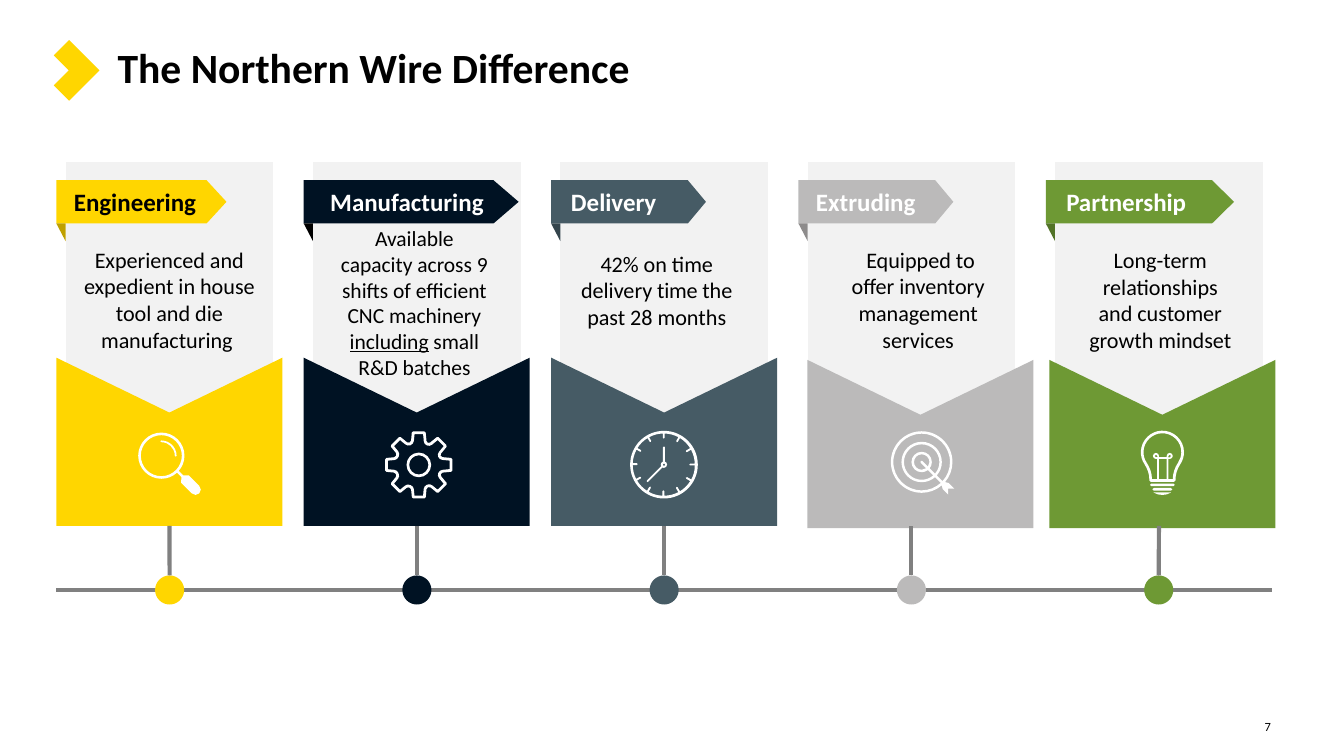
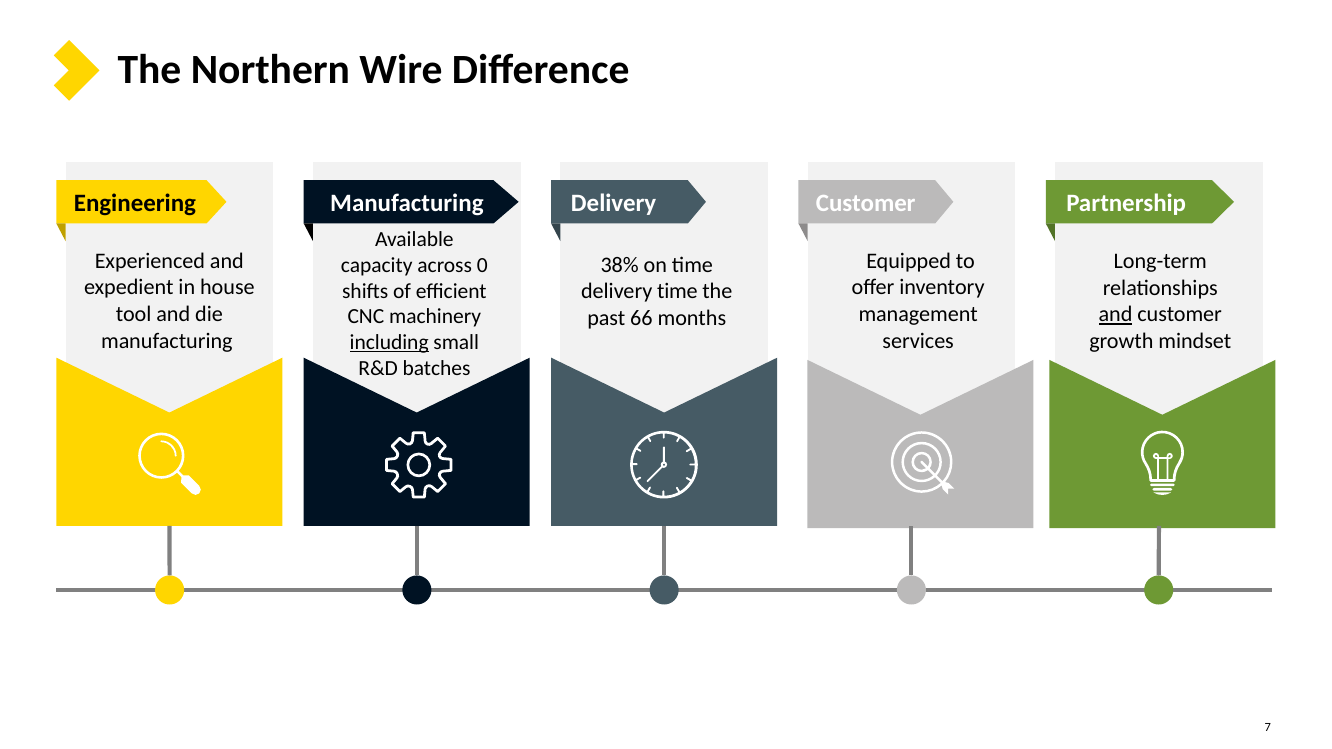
Delivery Extruding: Extruding -> Customer
42%: 42% -> 38%
9: 9 -> 0
and at (1116, 314) underline: none -> present
28: 28 -> 66
